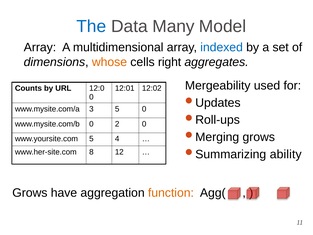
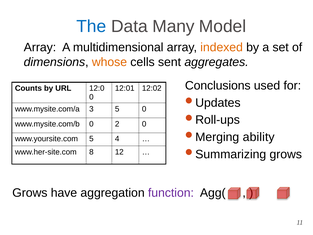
indexed colour: blue -> orange
right: right -> sent
Mergeability: Mergeability -> Conclusions
grows at (259, 137): grows -> ability
ability at (286, 154): ability -> grows
function colour: orange -> purple
